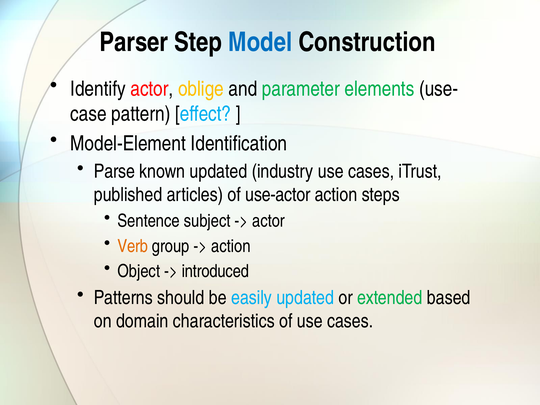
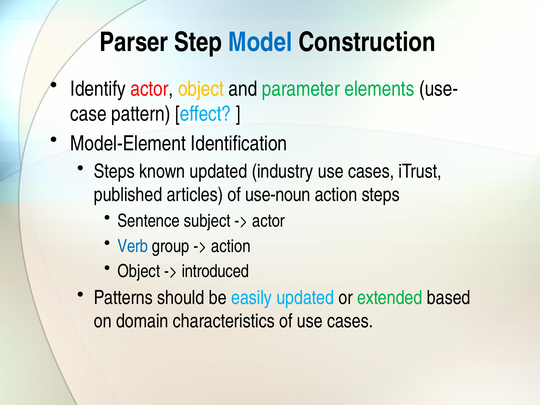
actor oblige: oblige -> object
Parse at (114, 172): Parse -> Steps
use-actor: use-actor -> use-noun
Verb colour: orange -> blue
